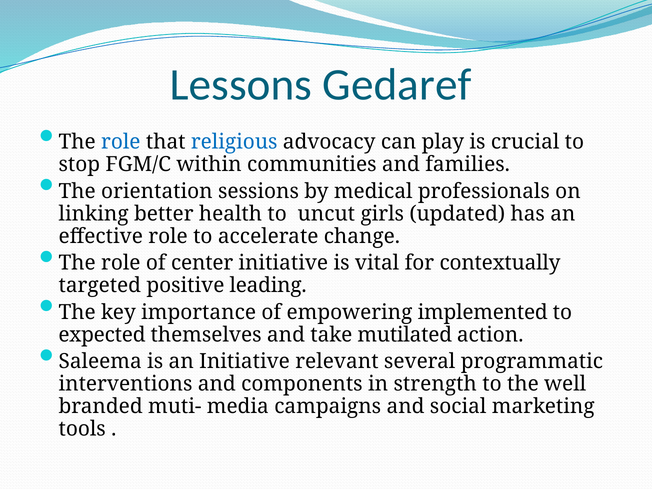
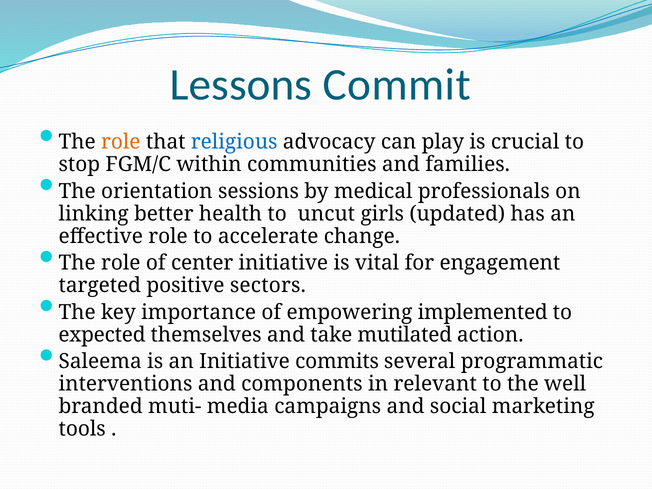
Gedaref: Gedaref -> Commit
role at (121, 142) colour: blue -> orange
contextually: contextually -> engagement
leading: leading -> sectors
relevant: relevant -> commits
strength: strength -> relevant
